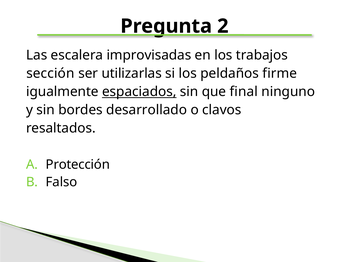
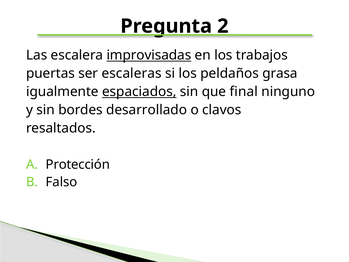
improvisadas underline: none -> present
sección: sección -> puertas
utilizarlas: utilizarlas -> escaleras
firme: firme -> grasa
